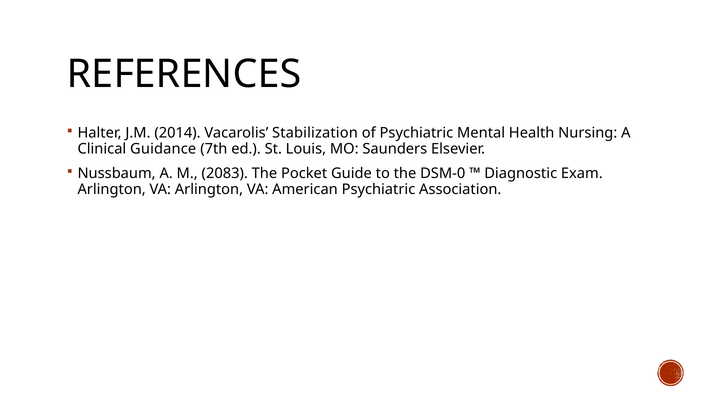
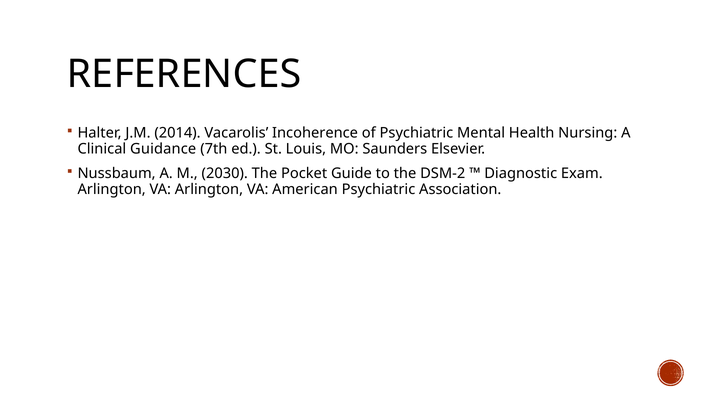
Stabilization: Stabilization -> Incoherence
2083: 2083 -> 2030
DSM-0: DSM-0 -> DSM-2
